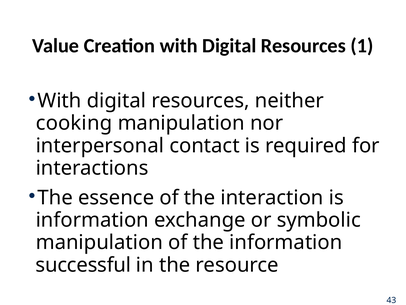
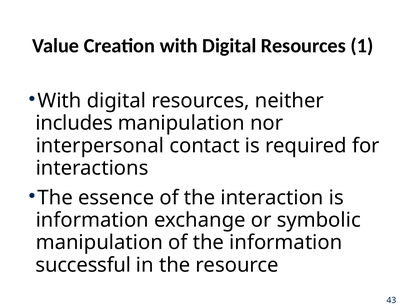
cooking: cooking -> includes
